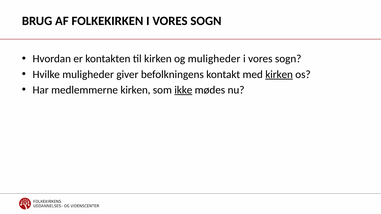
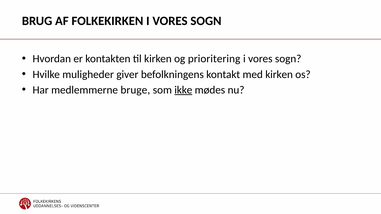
og muligheder: muligheder -> prioritering
kirken at (279, 74) underline: present -> none
medlemmerne kirken: kirken -> bruge
